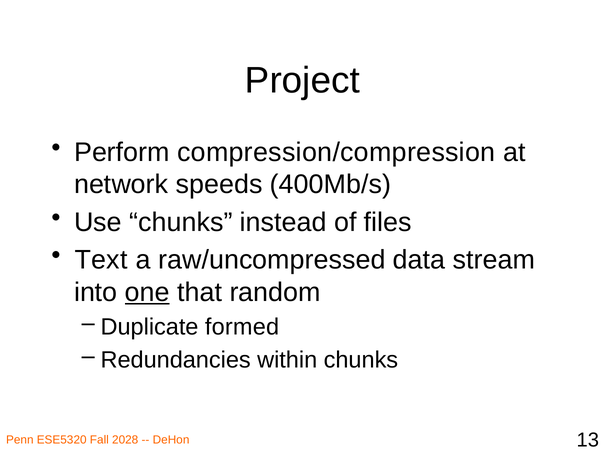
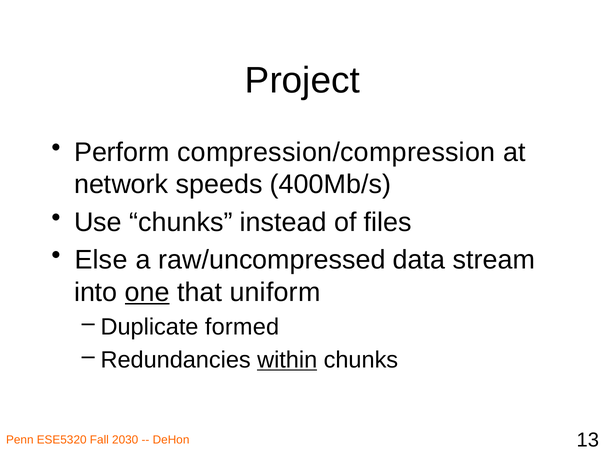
Text: Text -> Else
random: random -> uniform
within underline: none -> present
2028: 2028 -> 2030
